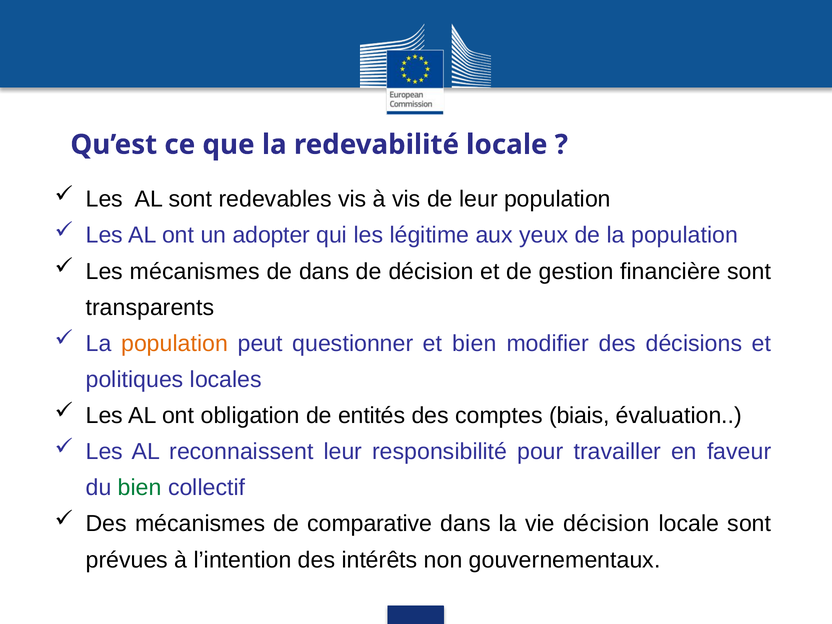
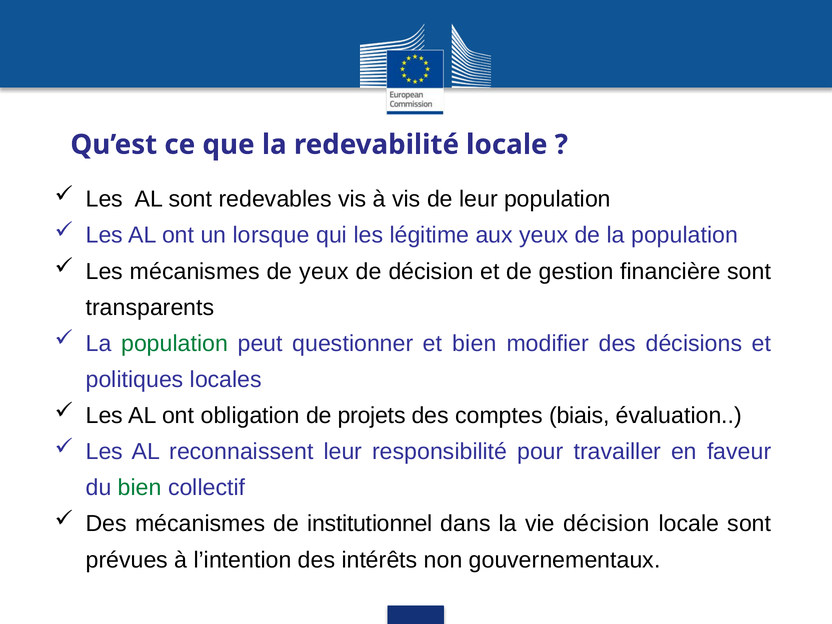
adopter: adopter -> lorsque
de dans: dans -> yeux
population at (175, 344) colour: orange -> green
entités: entités -> projets
comparative: comparative -> institutionnel
